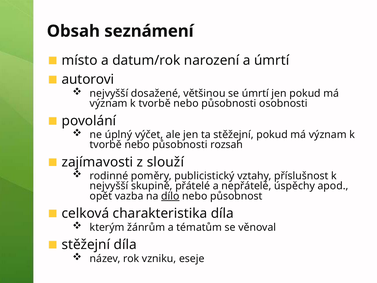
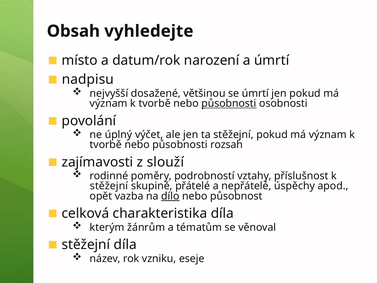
seznámení: seznámení -> vyhledejte
autorovi: autorovi -> nadpisu
působnosti at (229, 103) underline: none -> present
publicistický: publicistický -> podrobností
nejvyšší at (109, 186): nejvyšší -> stěžejní
